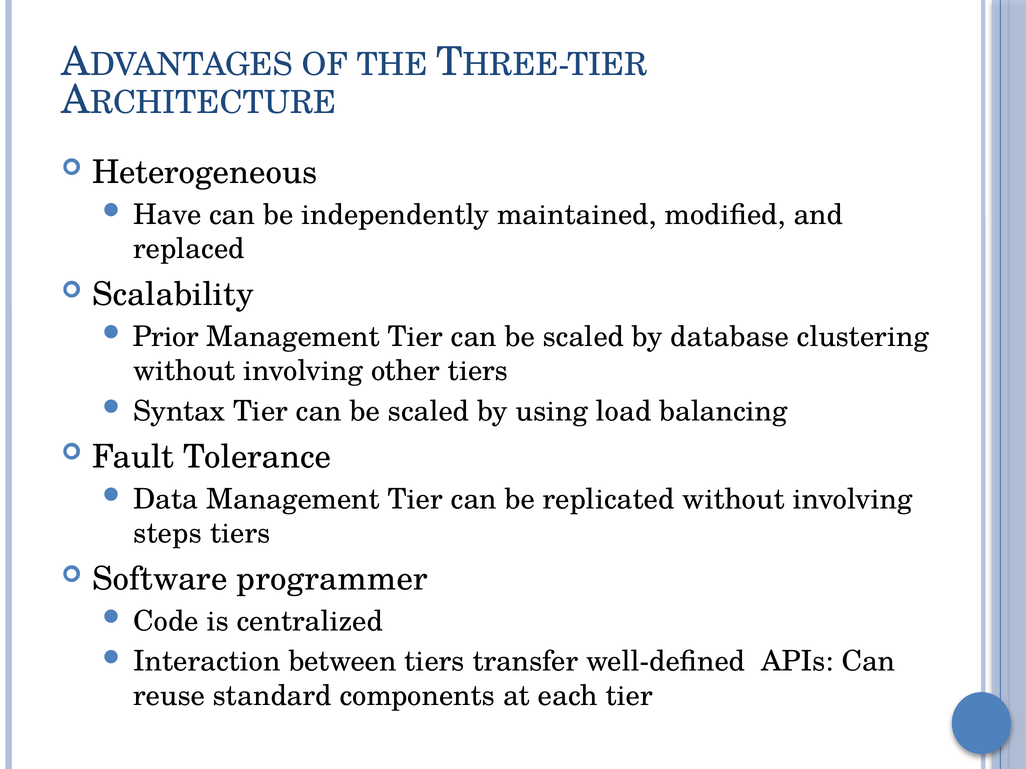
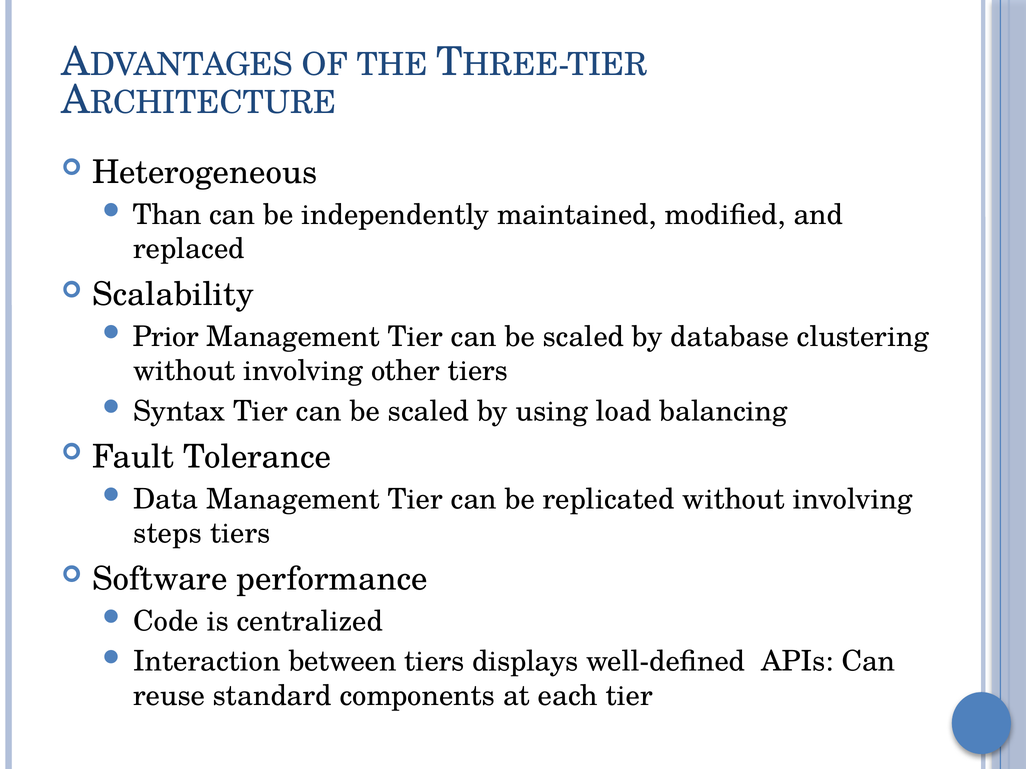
Have: Have -> Than
programmer: programmer -> performance
transfer: transfer -> displays
